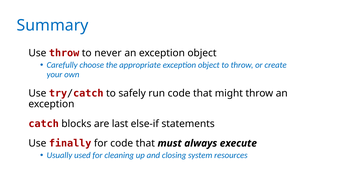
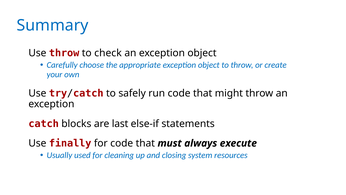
never: never -> check
